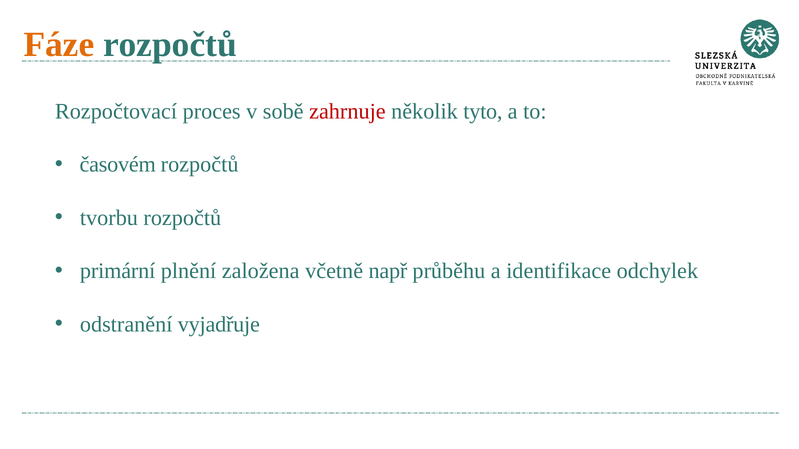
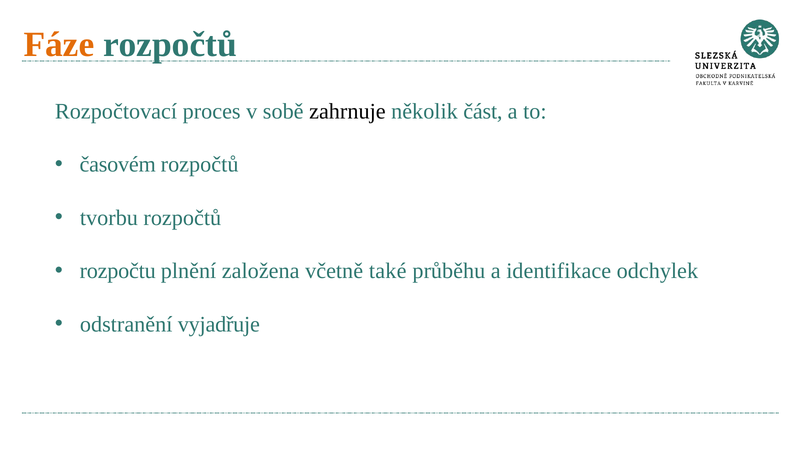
zahrnuje colour: red -> black
tyto: tyto -> část
primární: primární -> rozpočtu
např: např -> také
